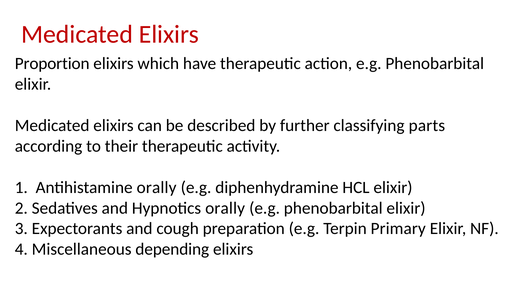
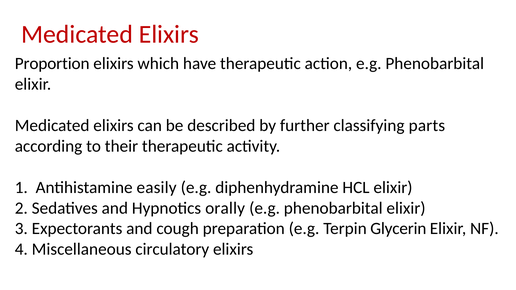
Antihistamine orally: orally -> easily
Primary: Primary -> Glycerin
depending: depending -> circulatory
